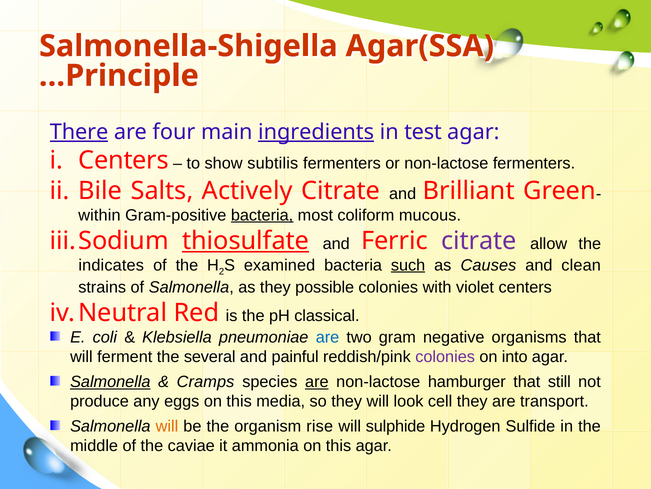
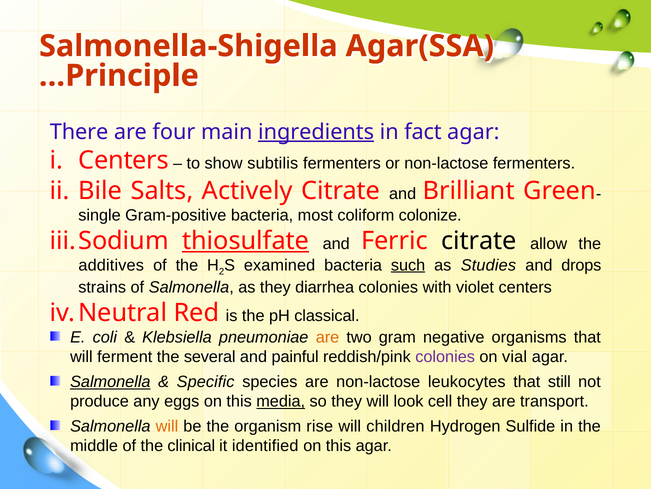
There underline: present -> none
test: test -> fact
within: within -> single
bacteria at (262, 215) underline: present -> none
mucous: mucous -> colonize
citrate at (479, 240) colour: purple -> black
indicates: indicates -> additives
Causes: Causes -> Studies
clean: clean -> drops
possible: possible -> diarrhea
are at (328, 337) colour: blue -> orange
into: into -> vial
Cramps: Cramps -> Specific
are at (317, 381) underline: present -> none
hamburger: hamburger -> leukocytes
media underline: none -> present
sulphide: sulphide -> children
caviae: caviae -> clinical
ammonia: ammonia -> identified
